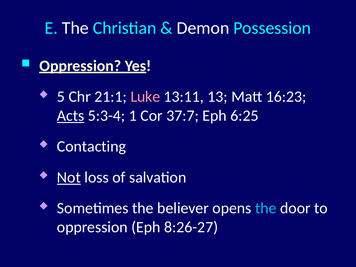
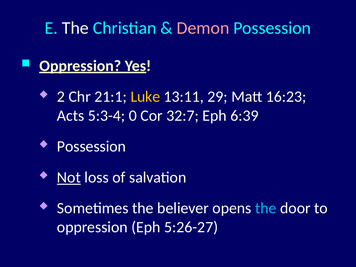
Demon colour: white -> pink
5: 5 -> 2
Luke colour: pink -> yellow
13: 13 -> 29
Acts underline: present -> none
1: 1 -> 0
37:7: 37:7 -> 32:7
6:25: 6:25 -> 6:39
Contacting at (91, 146): Contacting -> Possession
8:26-27: 8:26-27 -> 5:26-27
